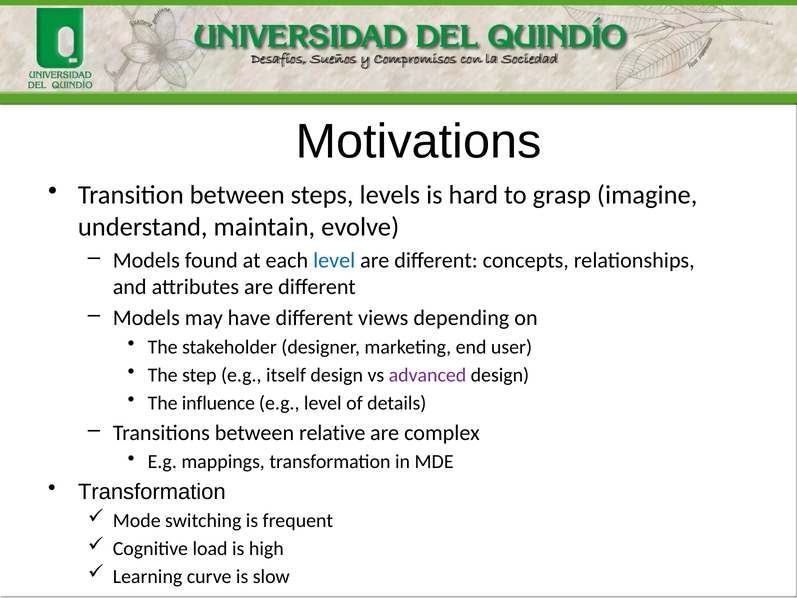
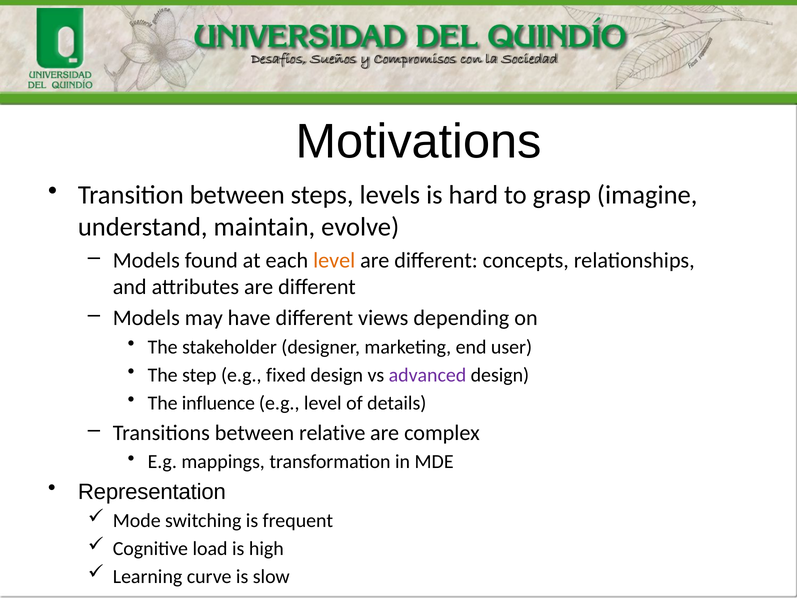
level at (334, 260) colour: blue -> orange
itself: itself -> fixed
Transformation at (152, 492): Transformation -> Representation
